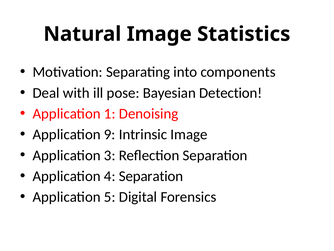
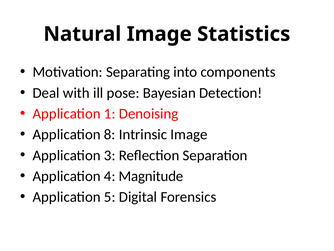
9: 9 -> 8
4 Separation: Separation -> Magnitude
